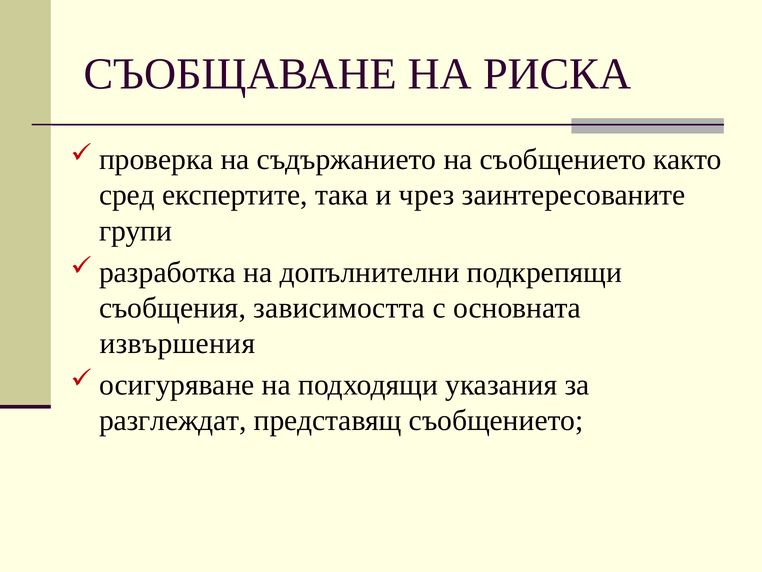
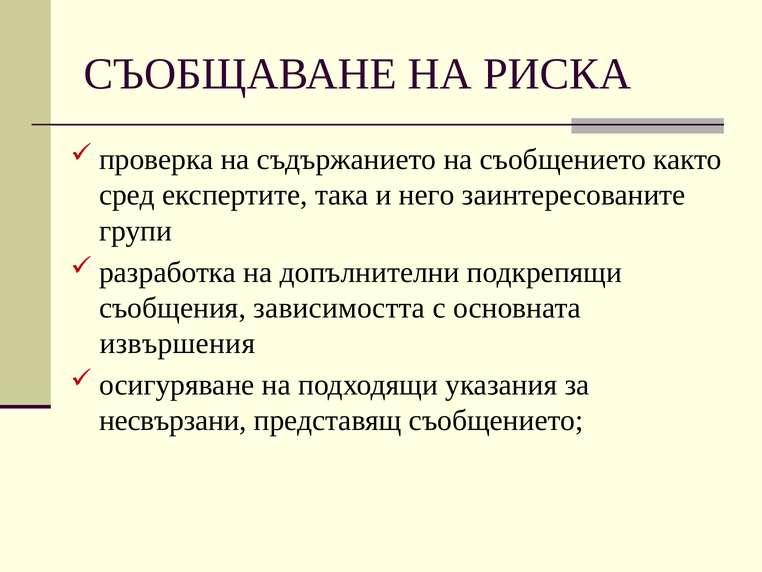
чрез: чрез -> него
разглеждат: разглеждат -> несвързани
